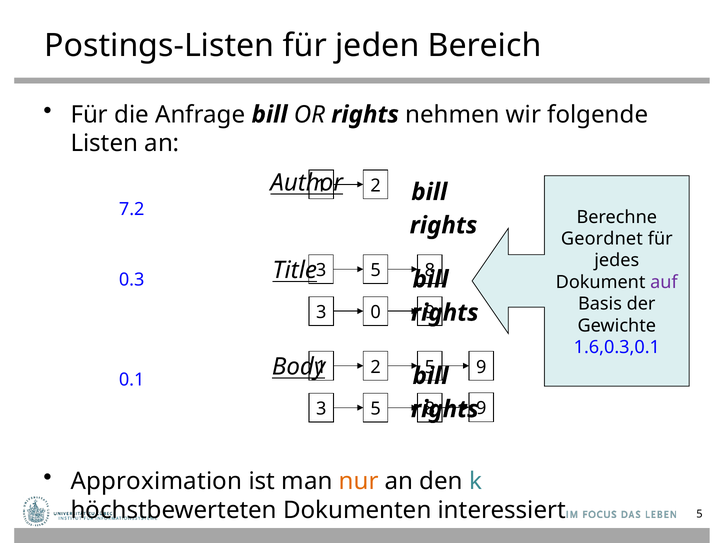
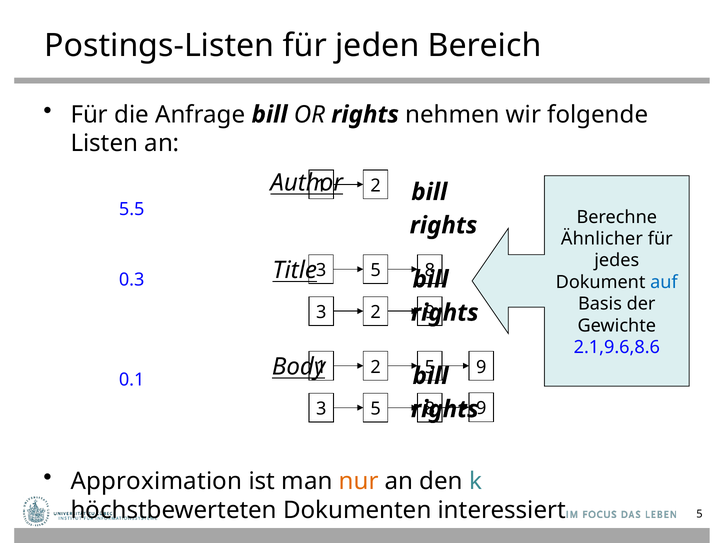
7.2: 7.2 -> 5.5
Geordnet: Geordnet -> Ähnlicher
auf colour: purple -> blue
3 0: 0 -> 2
1.6,0.3,0.1: 1.6,0.3,0.1 -> 2.1,9.6,8.6
